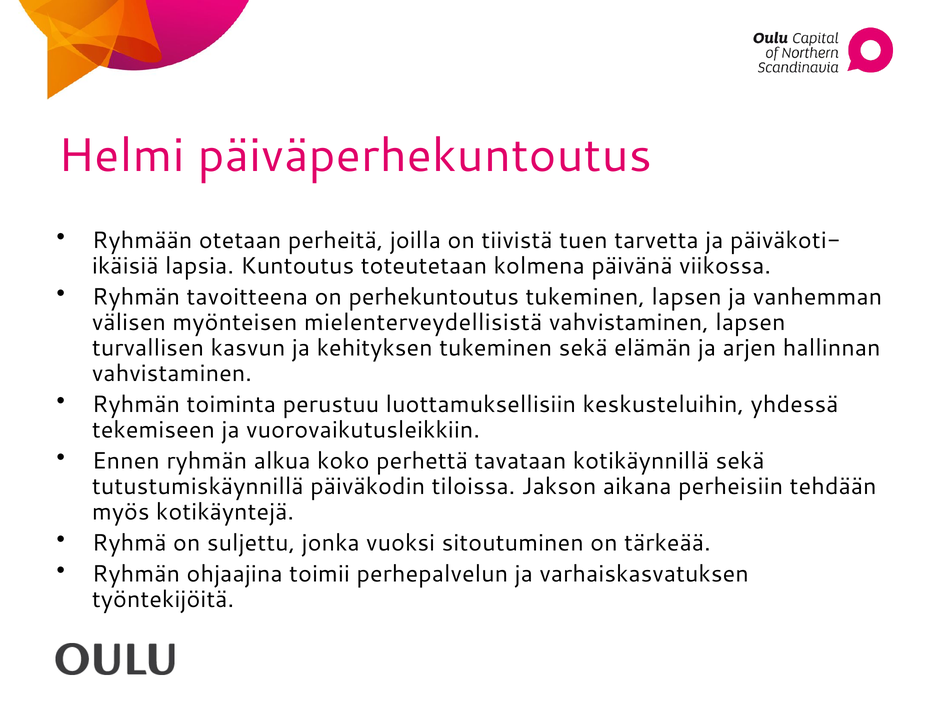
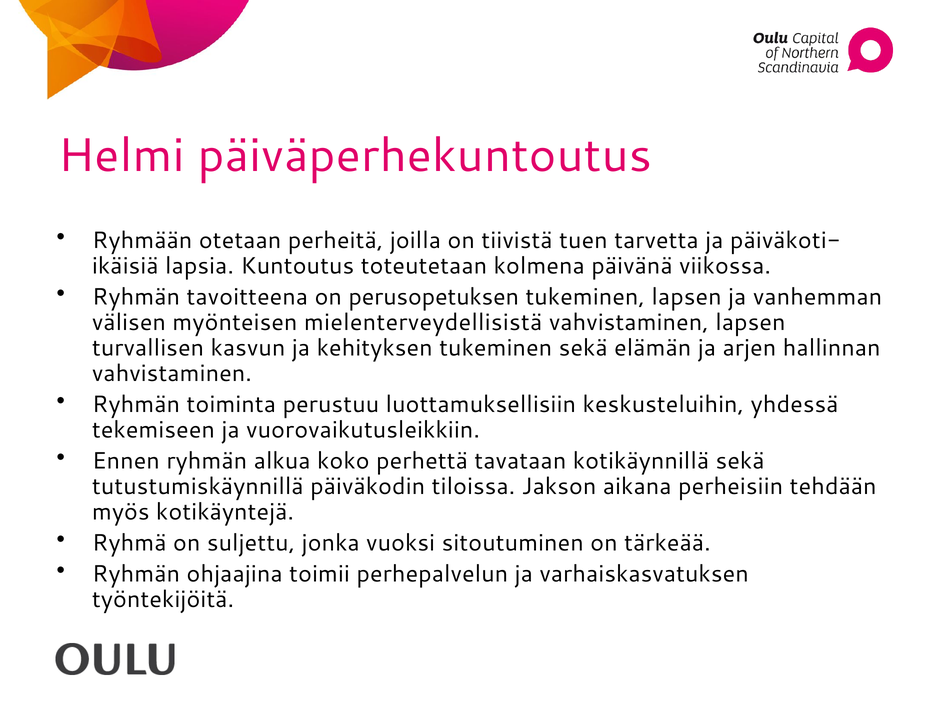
perhekuntoutus: perhekuntoutus -> perusopetuksen
